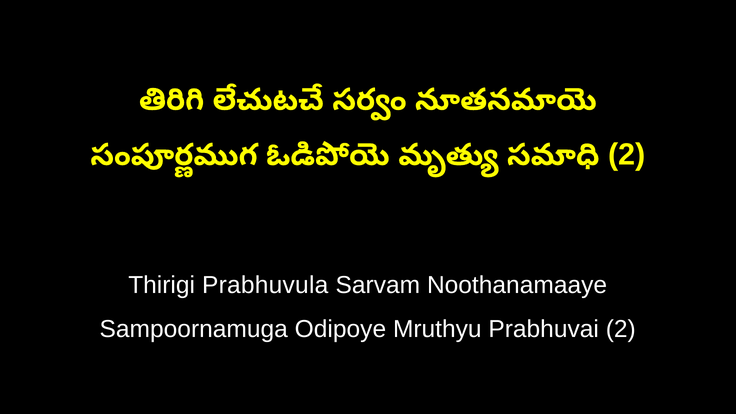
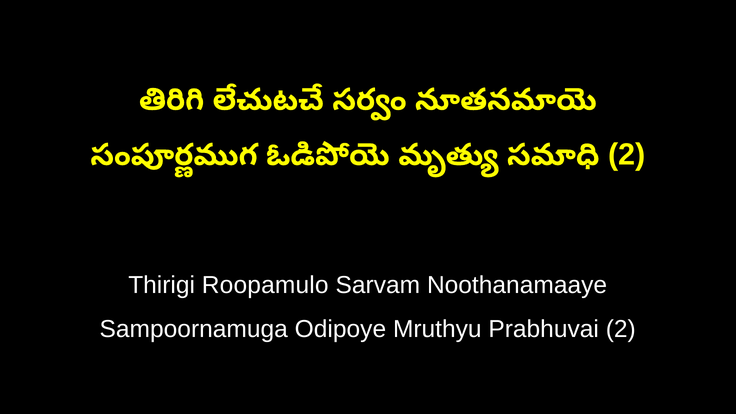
Prabhuvula: Prabhuvula -> Roopamulo
